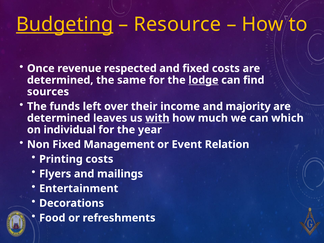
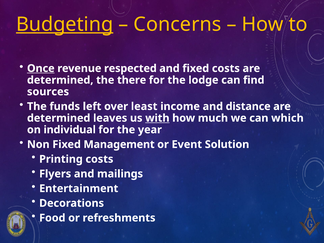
Resource: Resource -> Concerns
Once underline: none -> present
same: same -> there
lodge underline: present -> none
their: their -> least
majority: majority -> distance
Relation: Relation -> Solution
